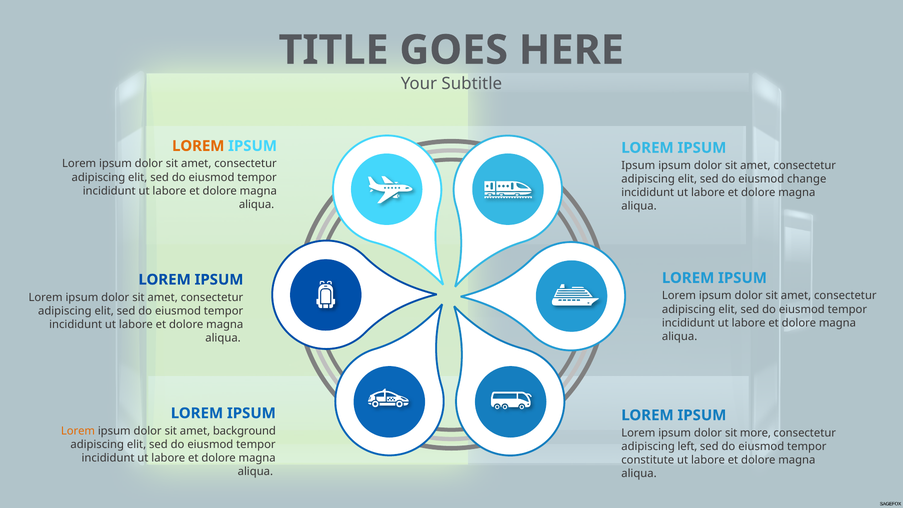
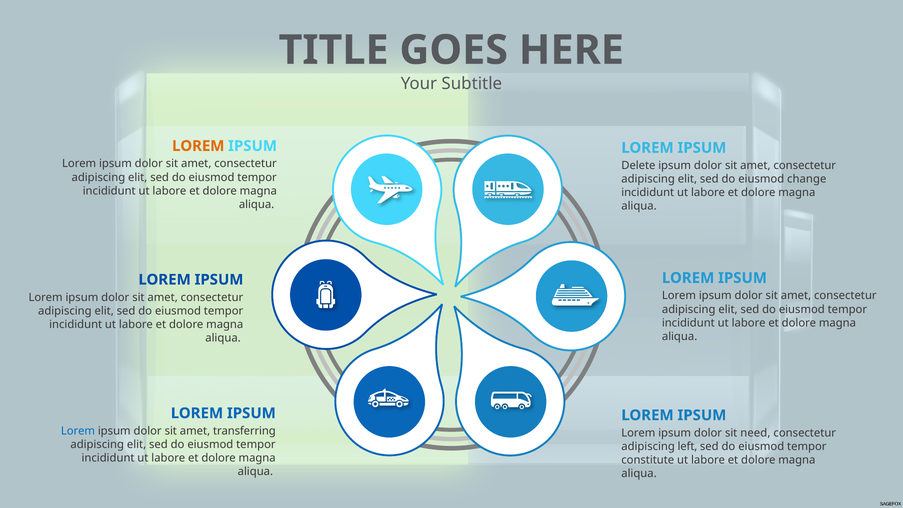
Ipsum at (638, 166): Ipsum -> Delete
Lorem at (78, 431) colour: orange -> blue
background: background -> transferring
more: more -> need
